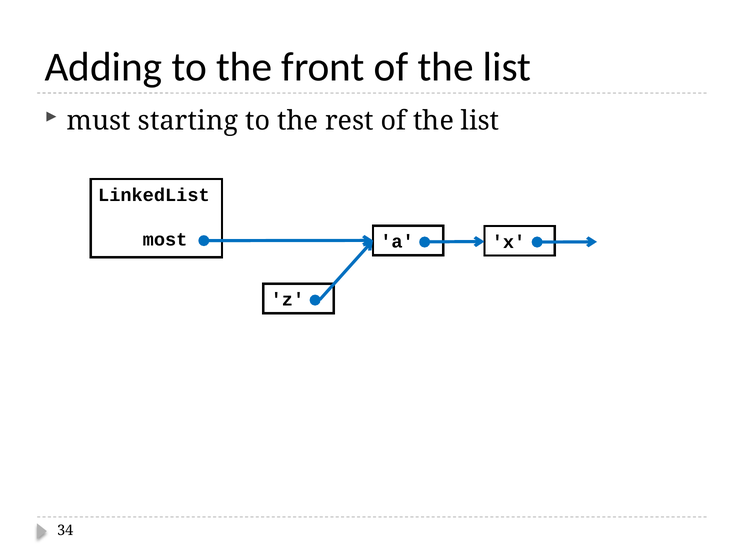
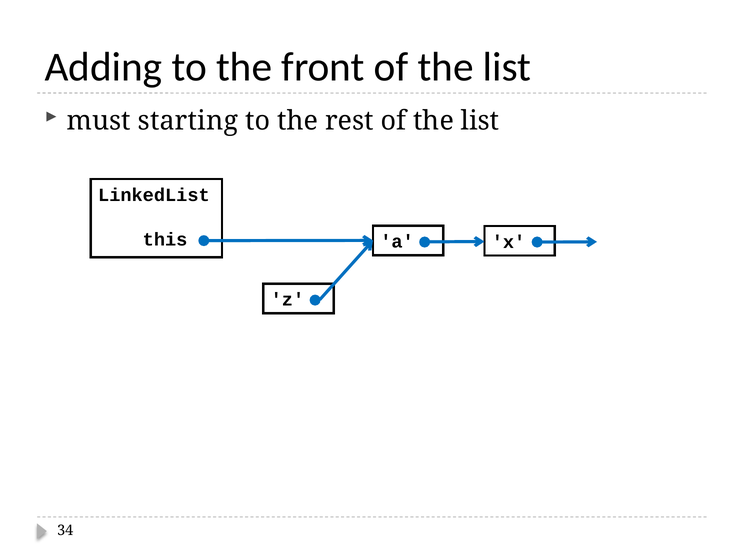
most: most -> this
